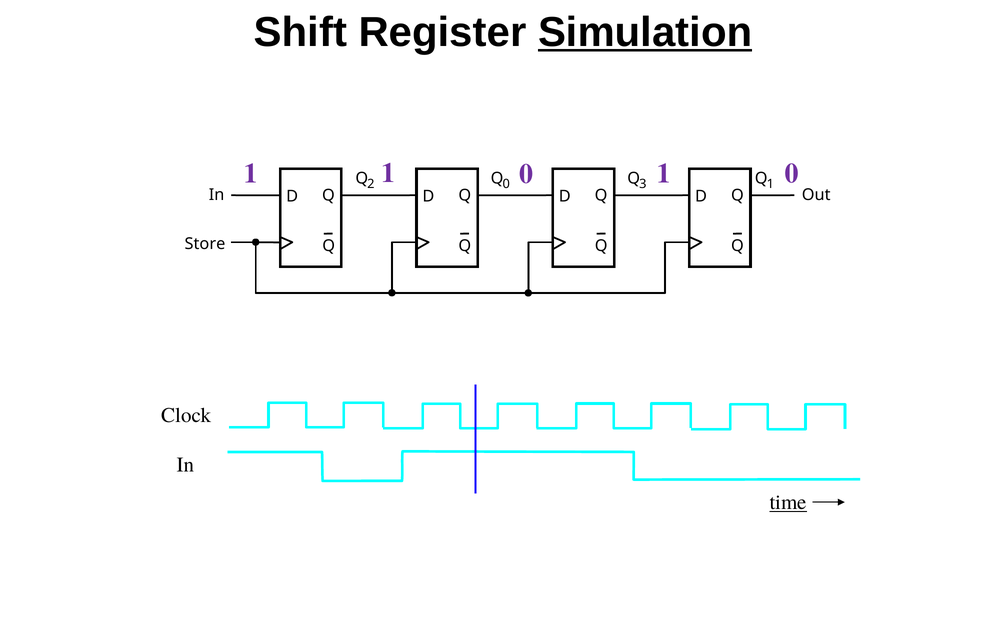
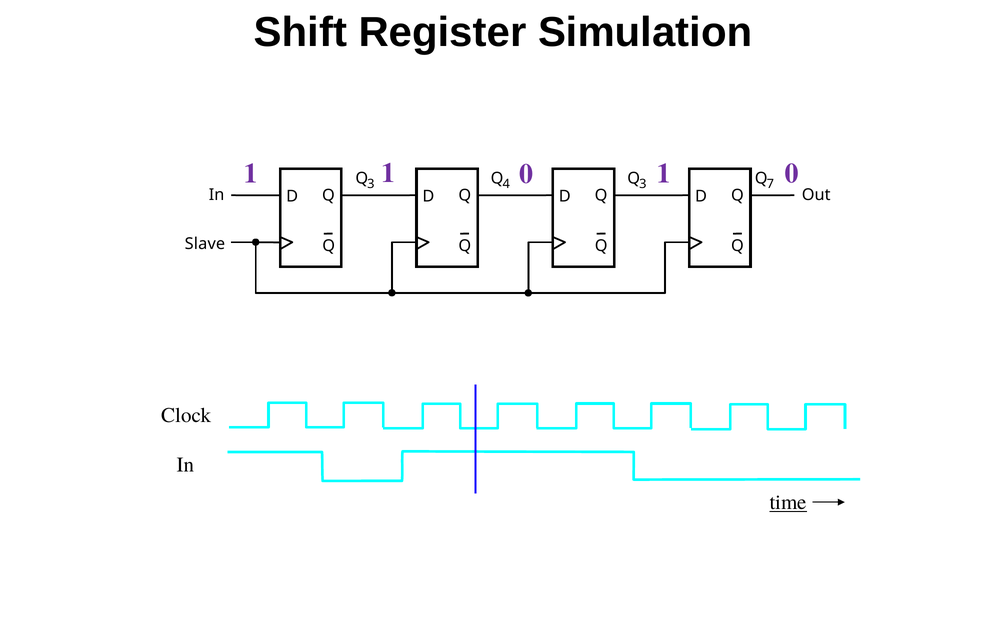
Simulation underline: present -> none
2 at (371, 184): 2 -> 3
Q 0: 0 -> 4
Q 1: 1 -> 7
Store: Store -> Slave
